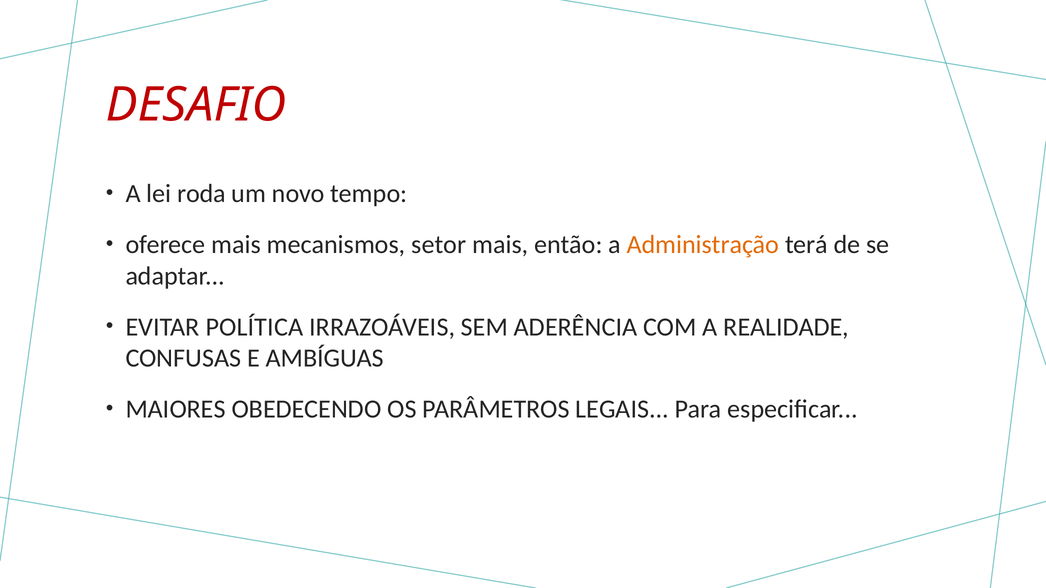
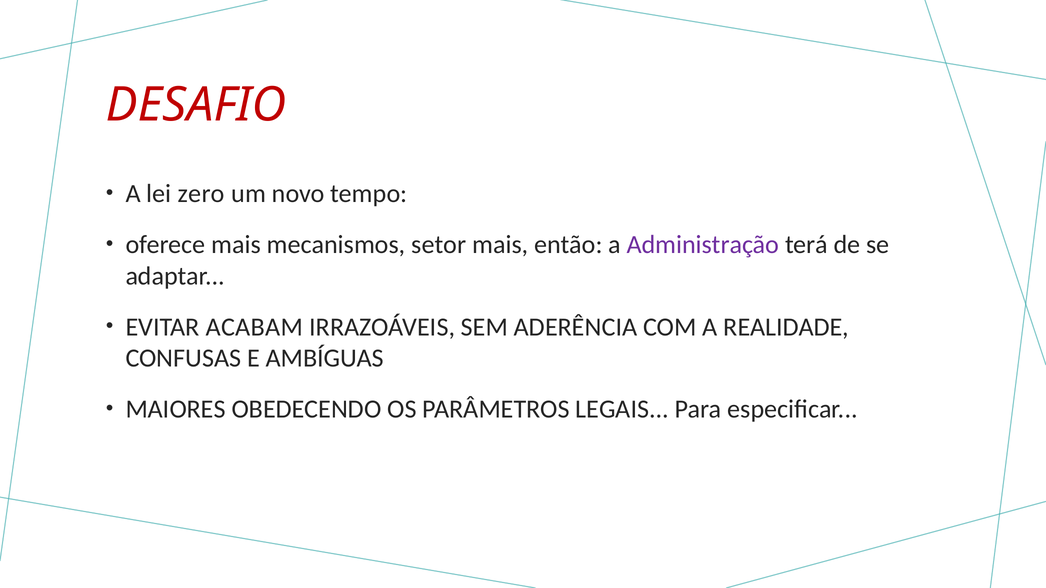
roda: roda -> zero
Administração colour: orange -> purple
POLÍTICA: POLÍTICA -> ACABAM
